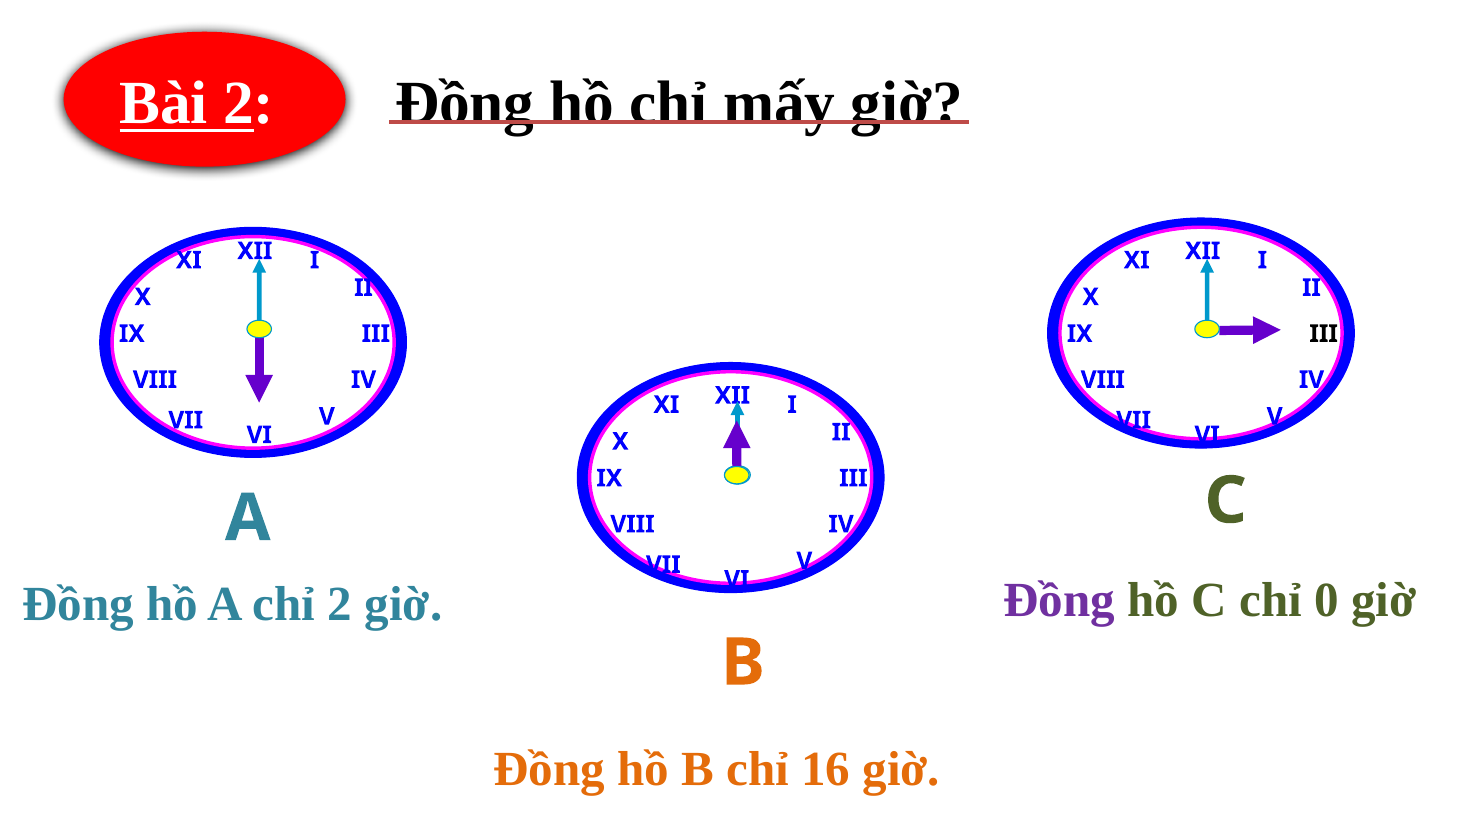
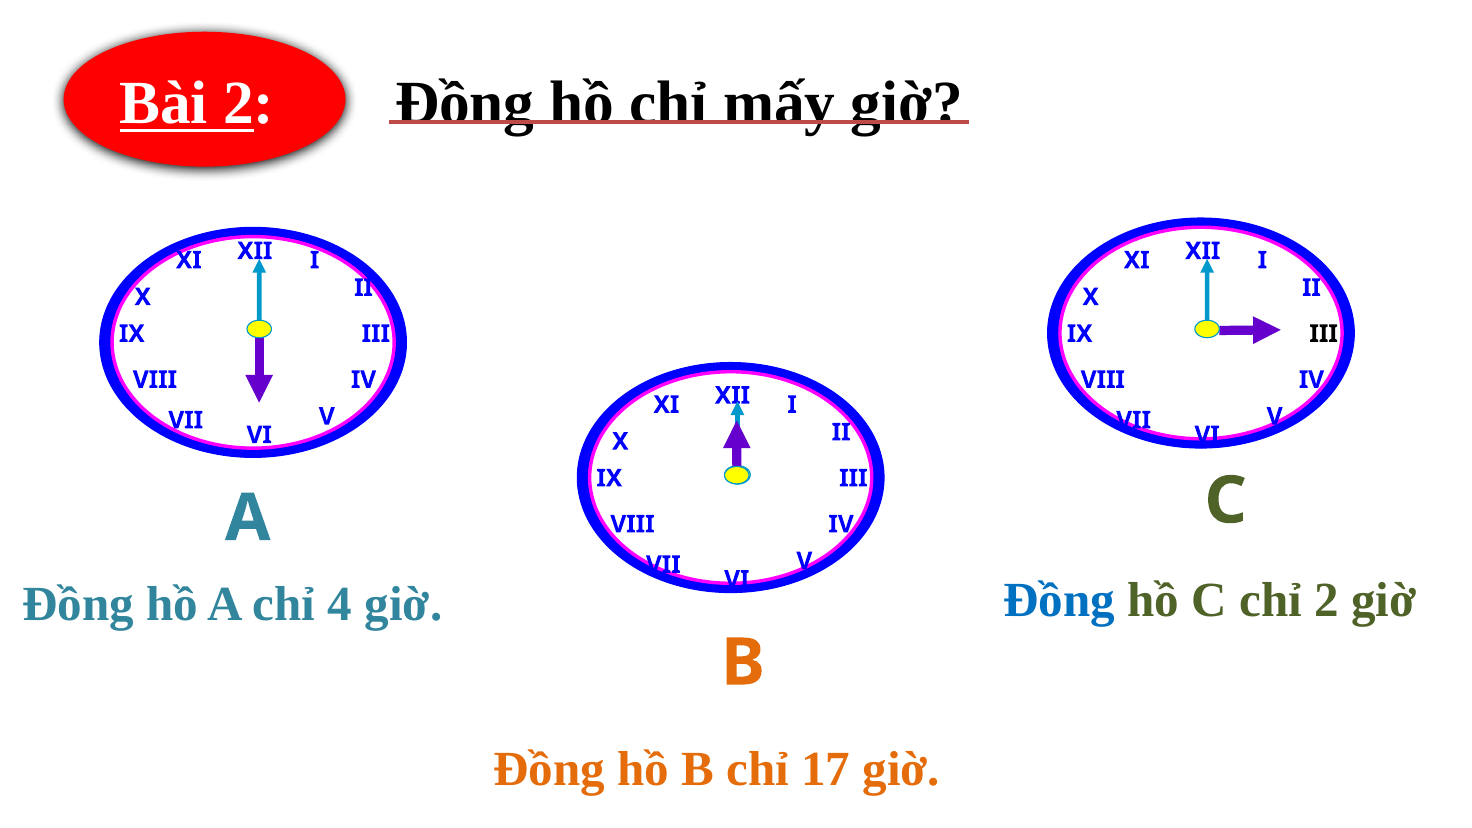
Đồng at (1059, 600) colour: purple -> blue
chỉ 0: 0 -> 2
chỉ 2: 2 -> 4
16: 16 -> 17
